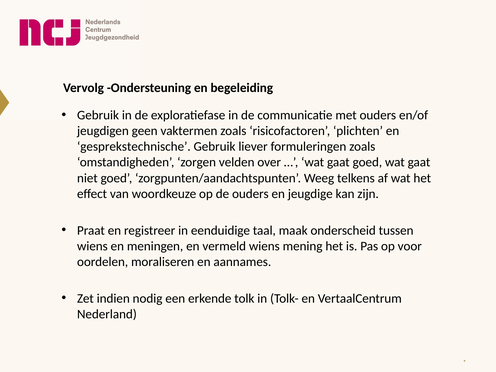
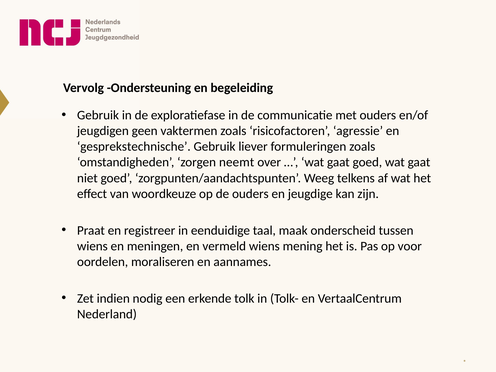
plichten: plichten -> agressie
velden: velden -> neemt
